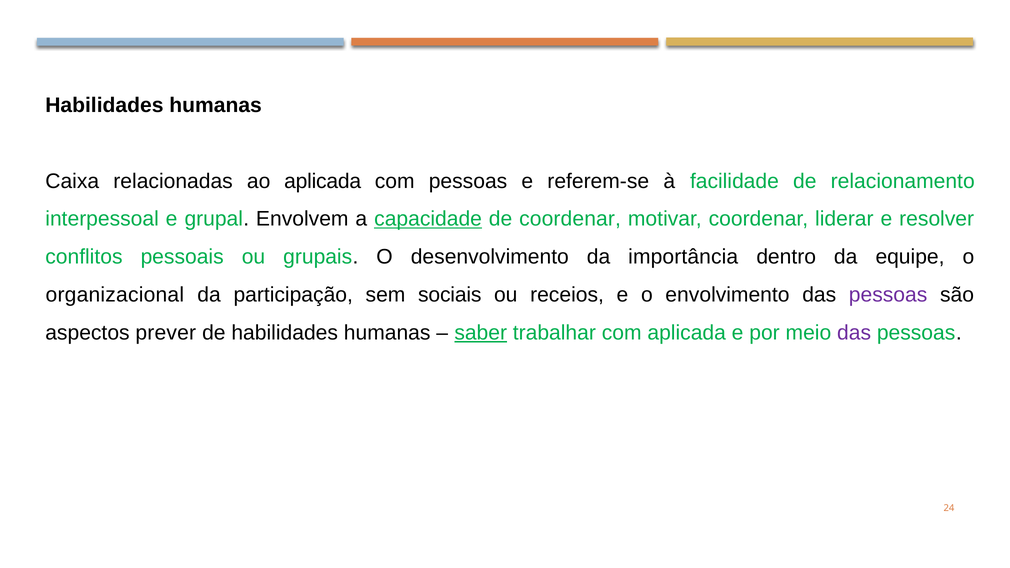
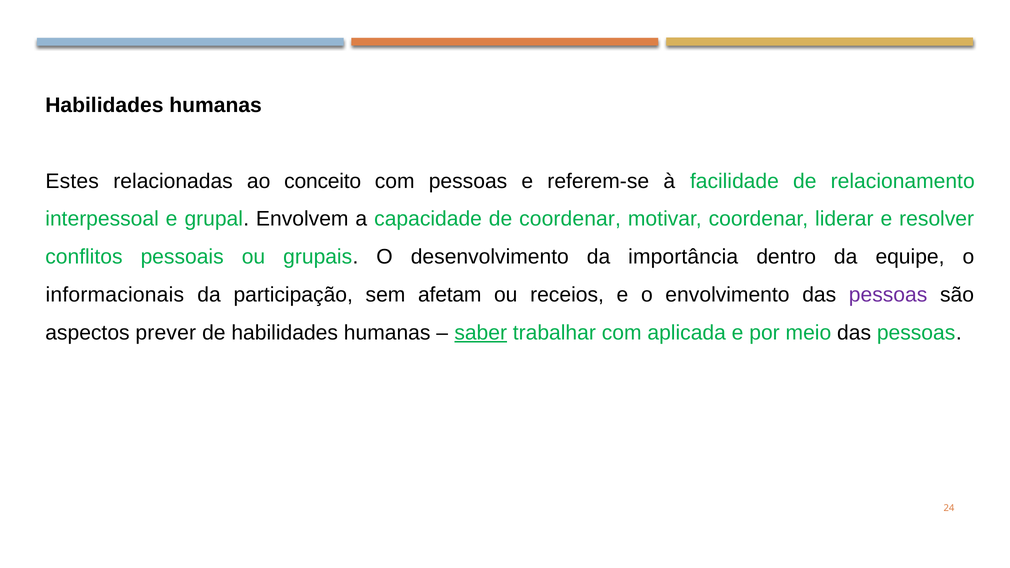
Caixa: Caixa -> Estes
ao aplicada: aplicada -> conceito
capacidade underline: present -> none
organizacional: organizacional -> informacionais
sociais: sociais -> afetam
das at (854, 333) colour: purple -> black
